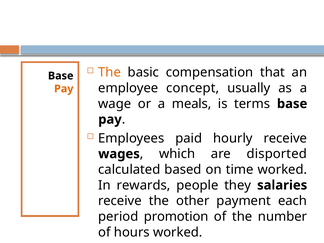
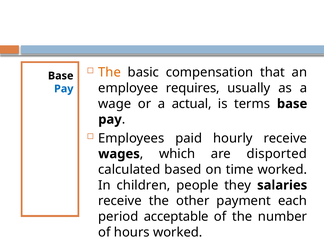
concept: concept -> requires
Pay at (64, 89) colour: orange -> blue
meals: meals -> actual
rewards: rewards -> children
promotion: promotion -> acceptable
